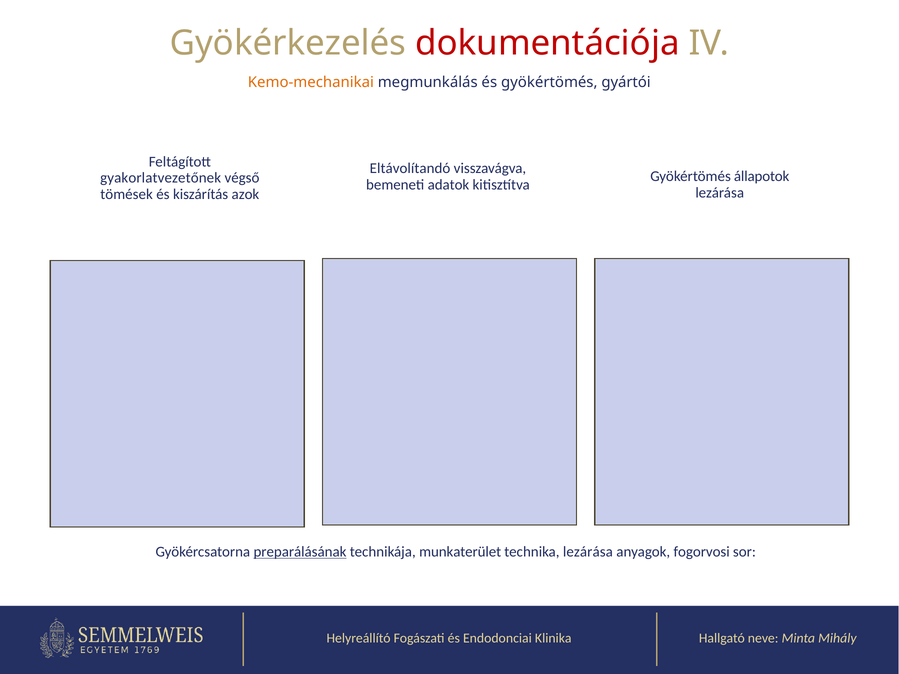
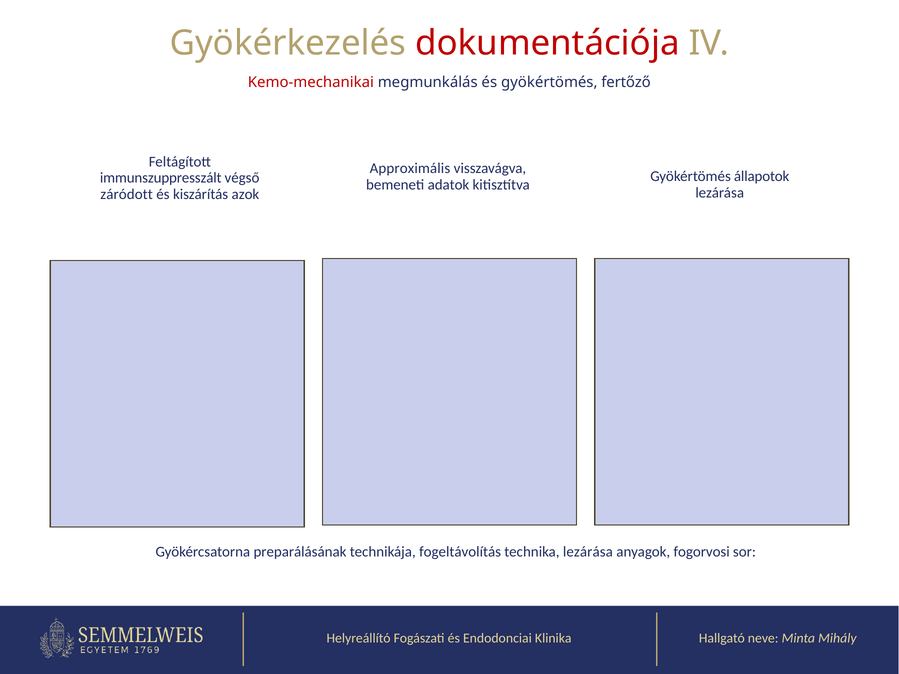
Kemo-mechanikai colour: orange -> red
gyártói: gyártói -> fertőző
Eltávolítandó: Eltávolítandó -> Approximális
gyakorlatvezetőnek: gyakorlatvezetőnek -> immunszuppresszált
tömések: tömések -> záródott
preparálásának underline: present -> none
munkaterület: munkaterület -> fogeltávolítás
